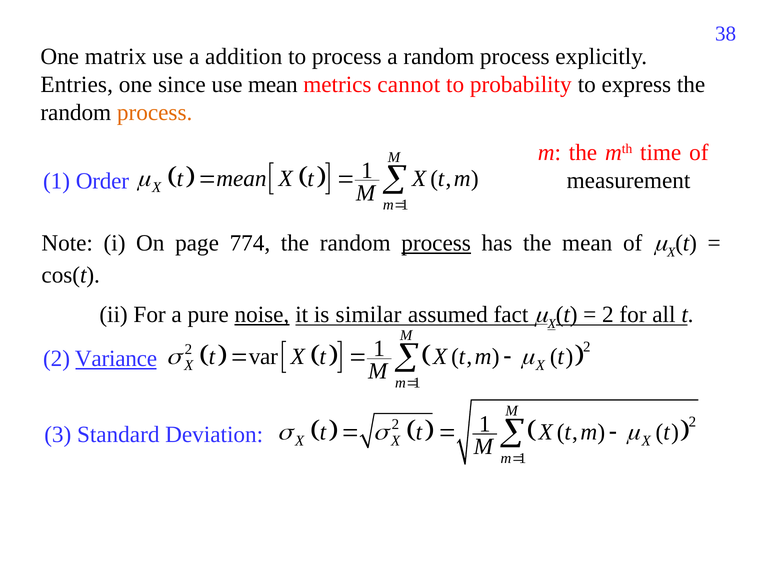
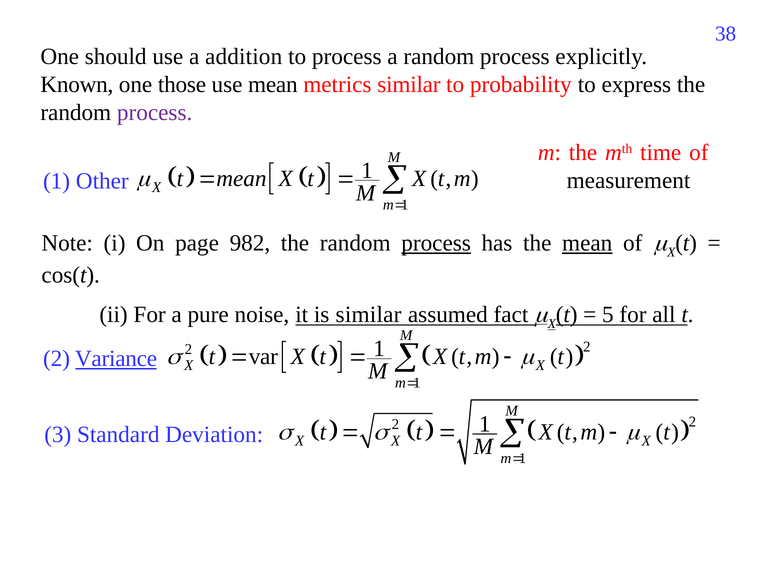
matrix: matrix -> should
Entries: Entries -> Known
since: since -> those
metrics cannot: cannot -> similar
process at (155, 113) colour: orange -> purple
Order: Order -> Other
774: 774 -> 982
mean at (587, 243) underline: none -> present
noise underline: present -> none
2 at (608, 314): 2 -> 5
